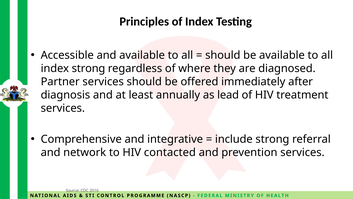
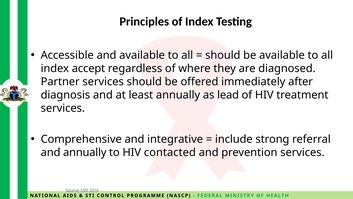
index strong: strong -> accept
and network: network -> annually
